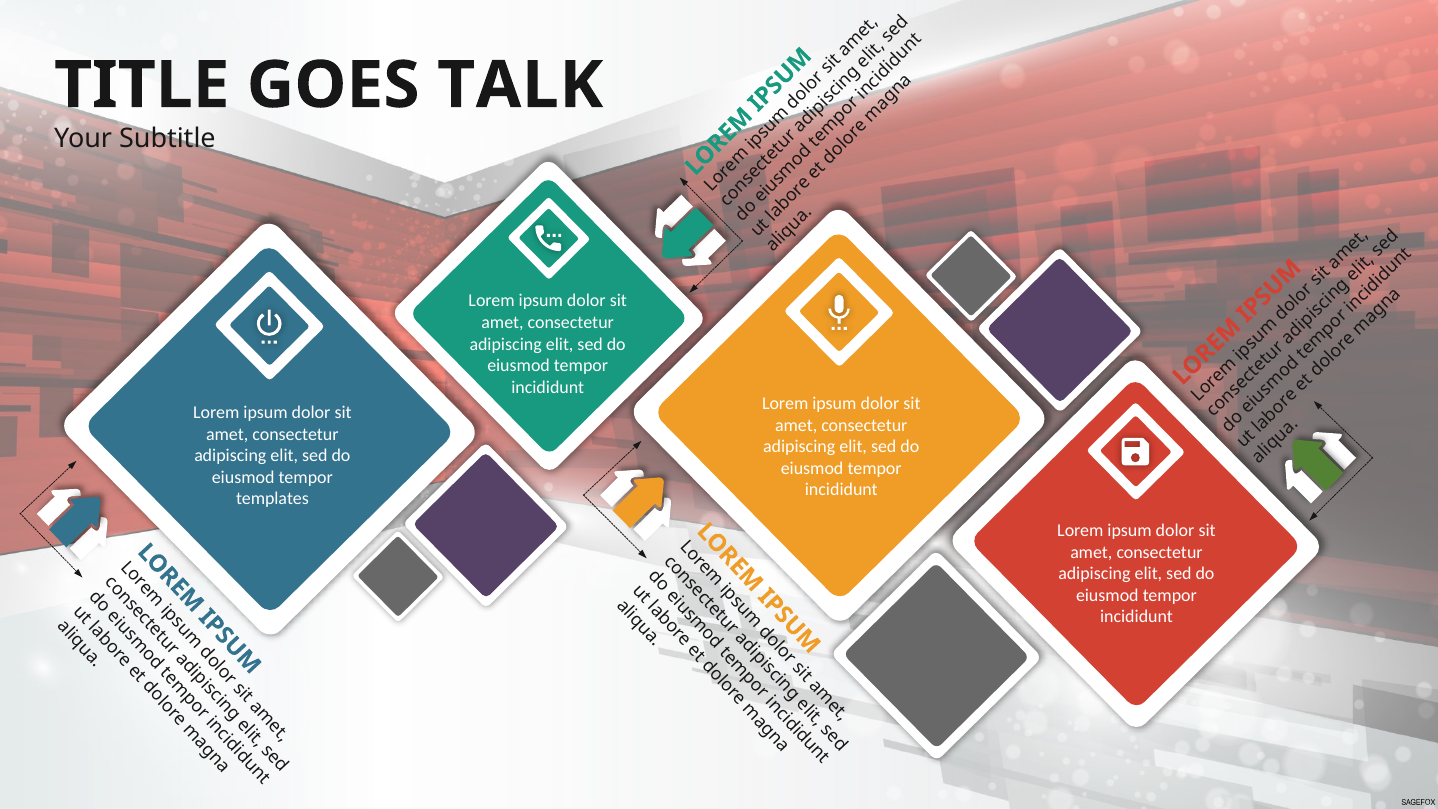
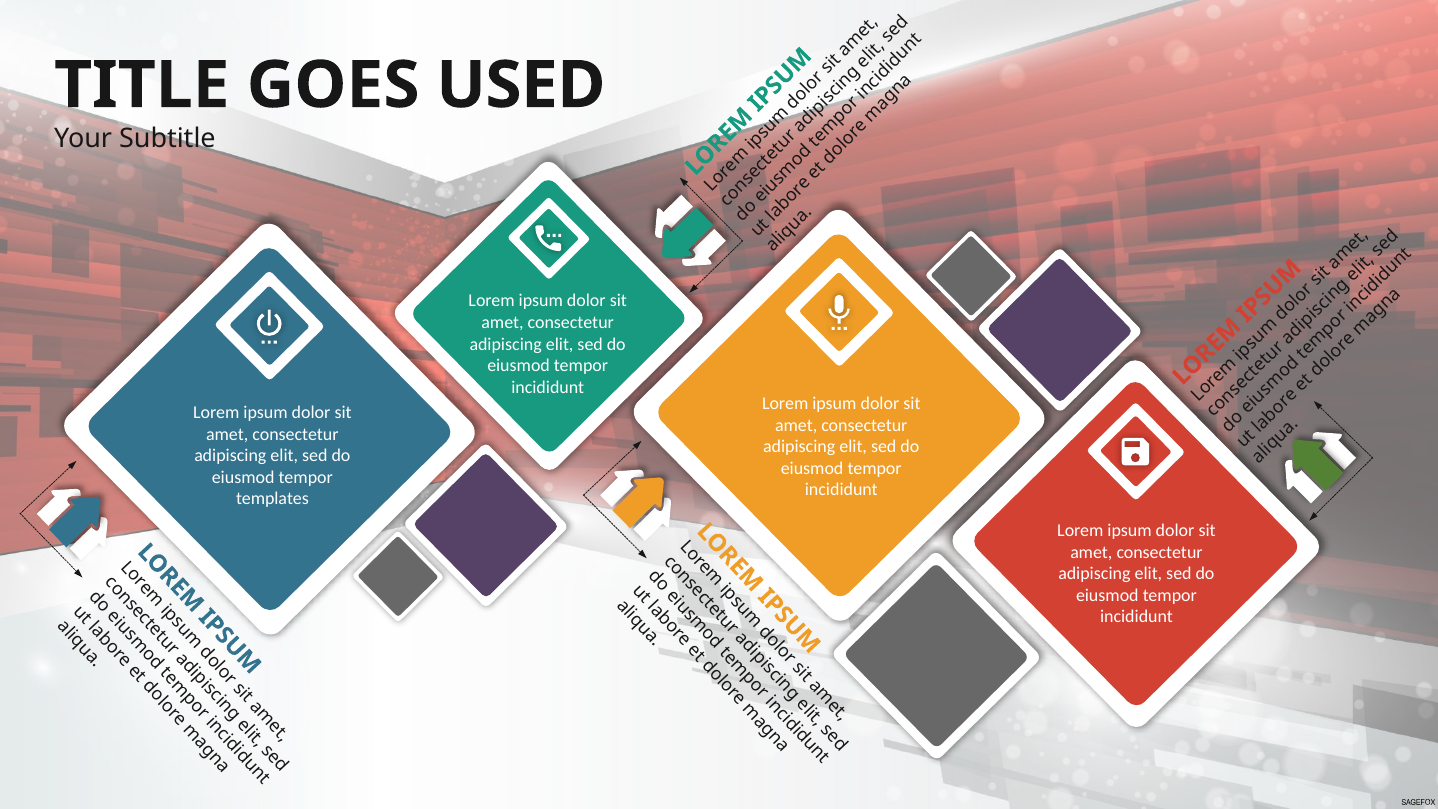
TALK: TALK -> USED
